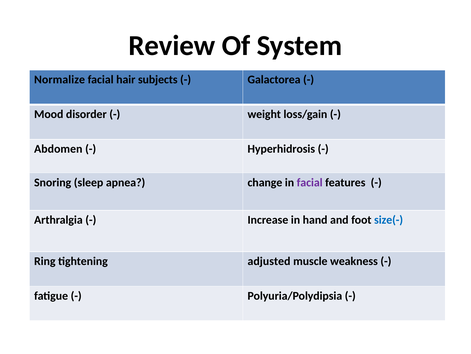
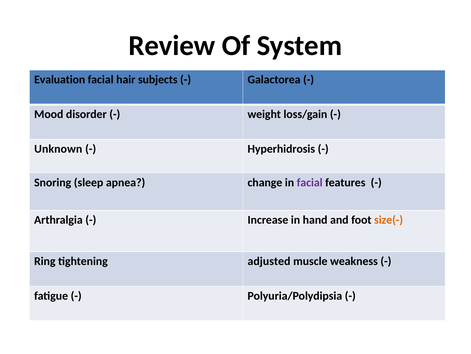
Normalize: Normalize -> Evaluation
Abdomen: Abdomen -> Unknown
size(- colour: blue -> orange
